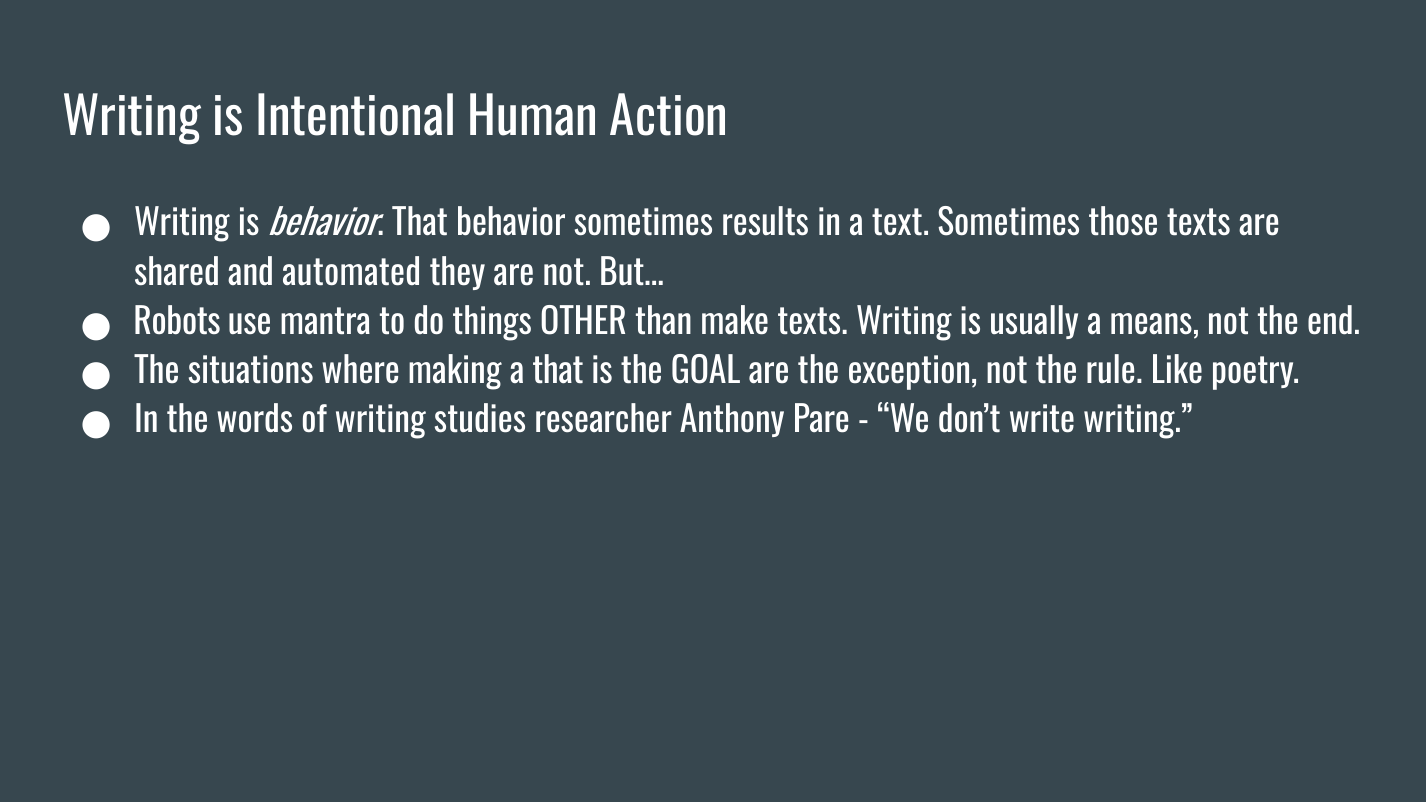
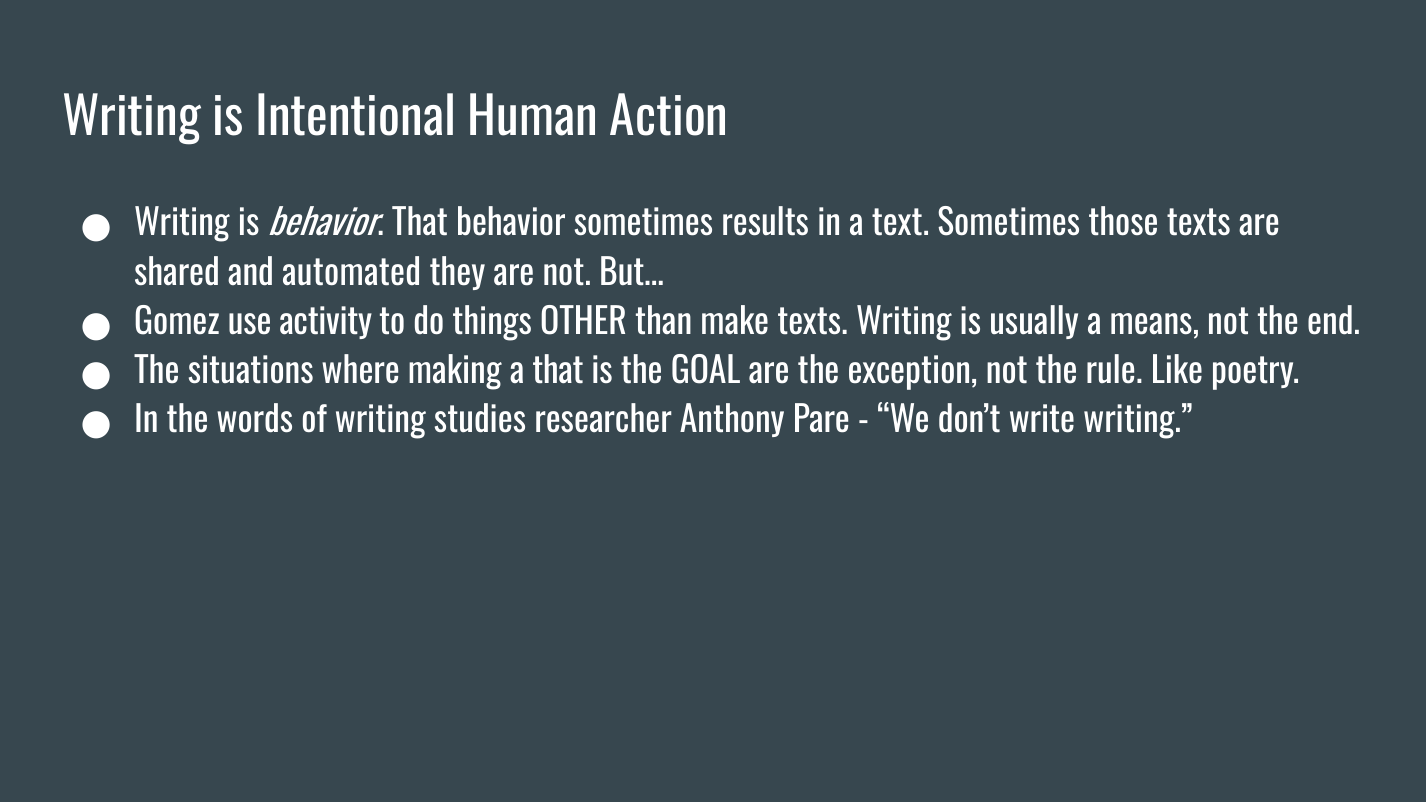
Robots: Robots -> Gomez
mantra: mantra -> activity
